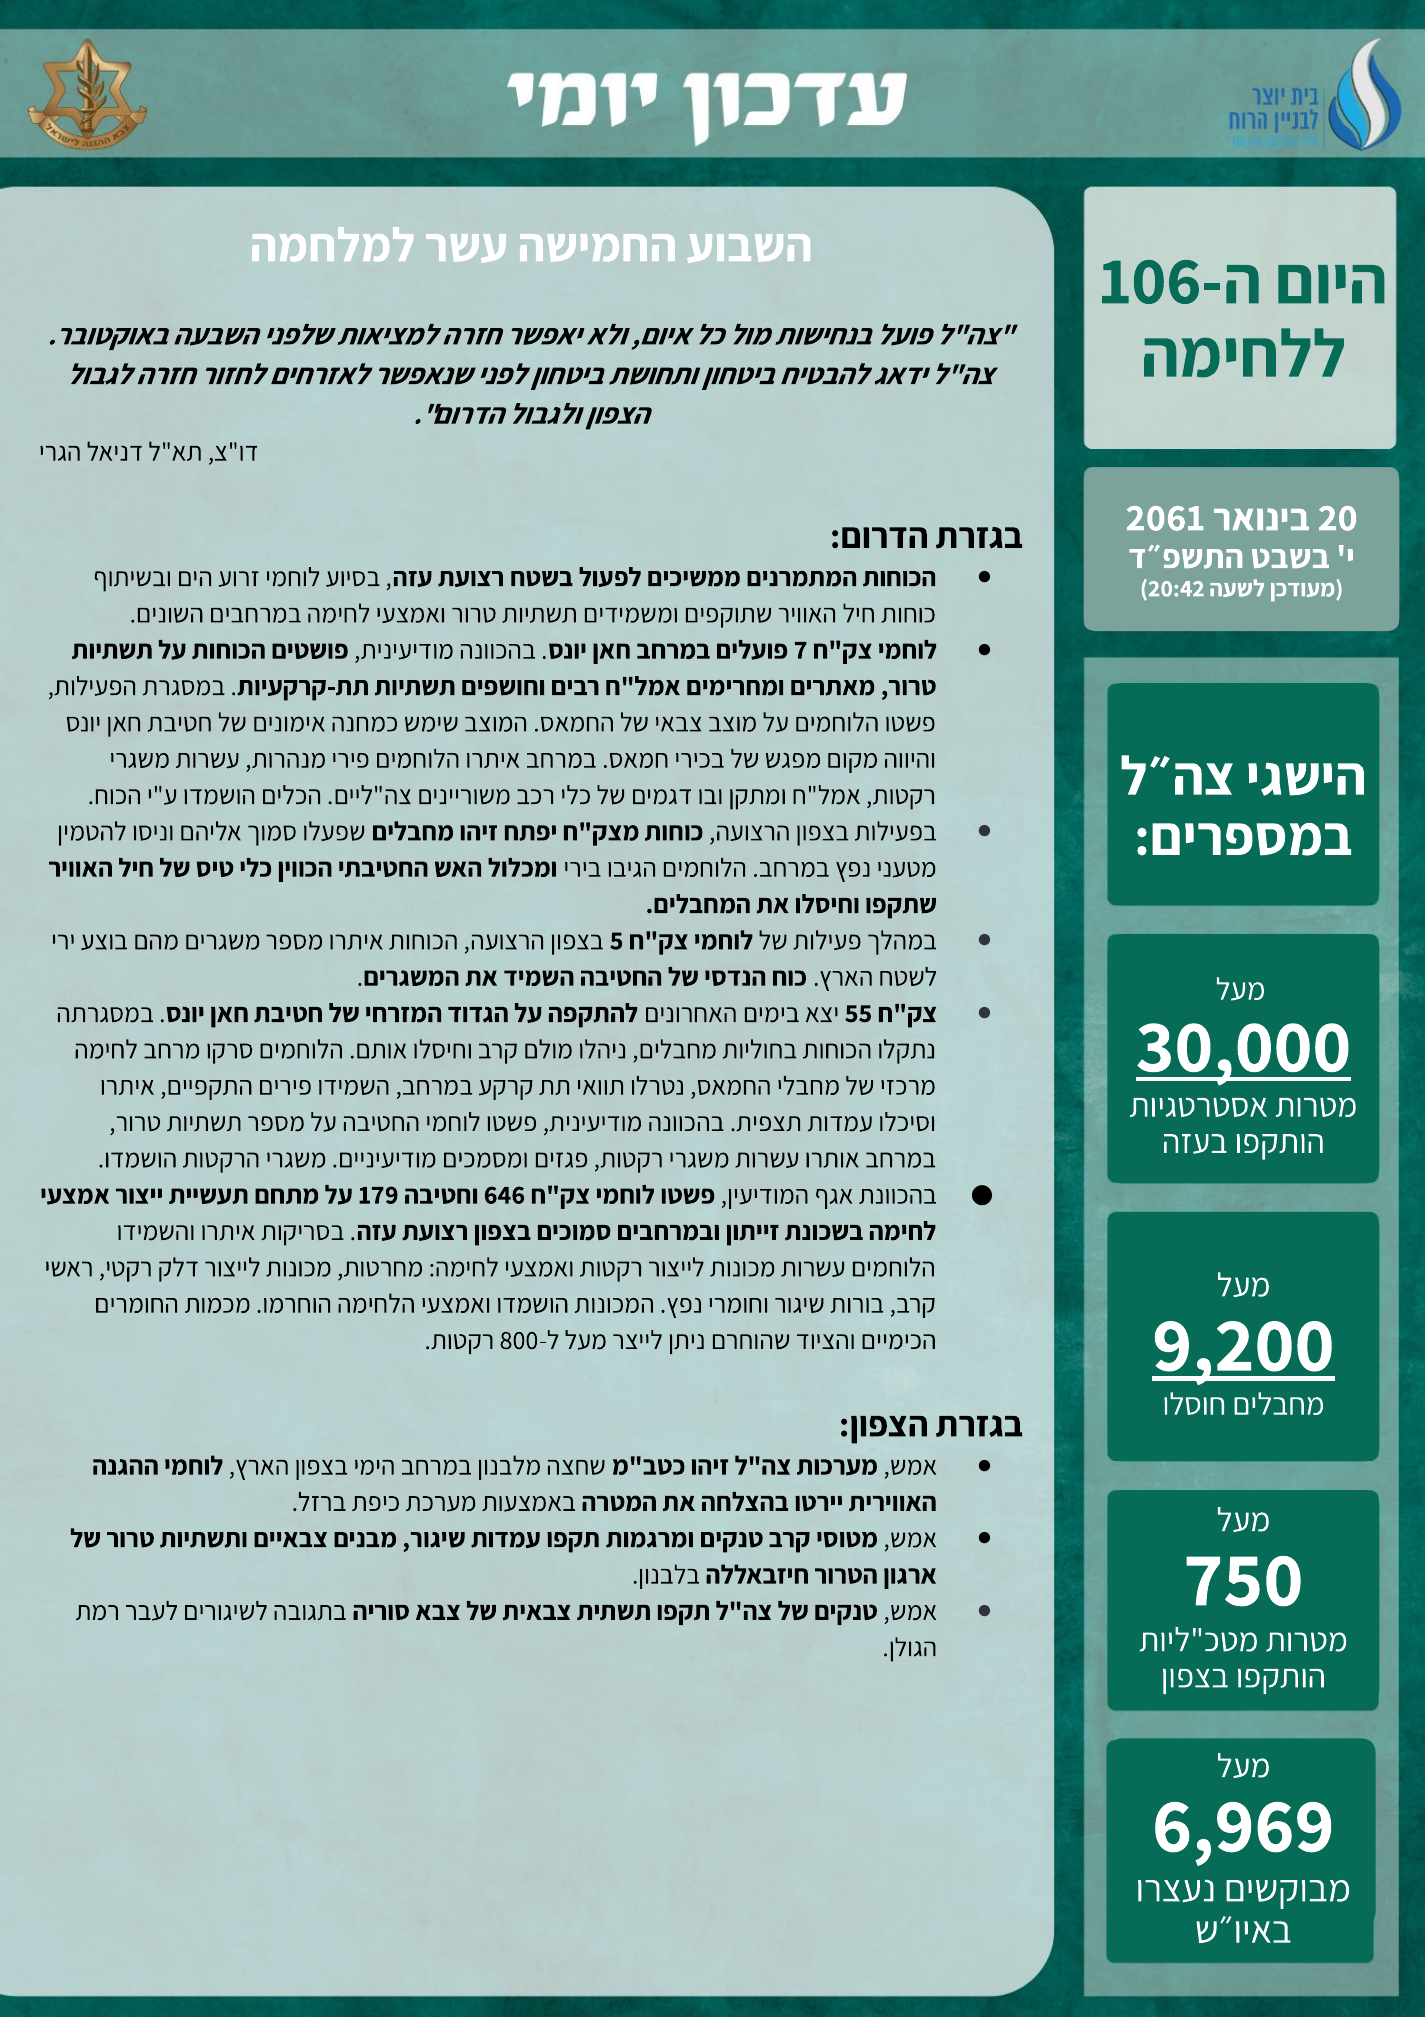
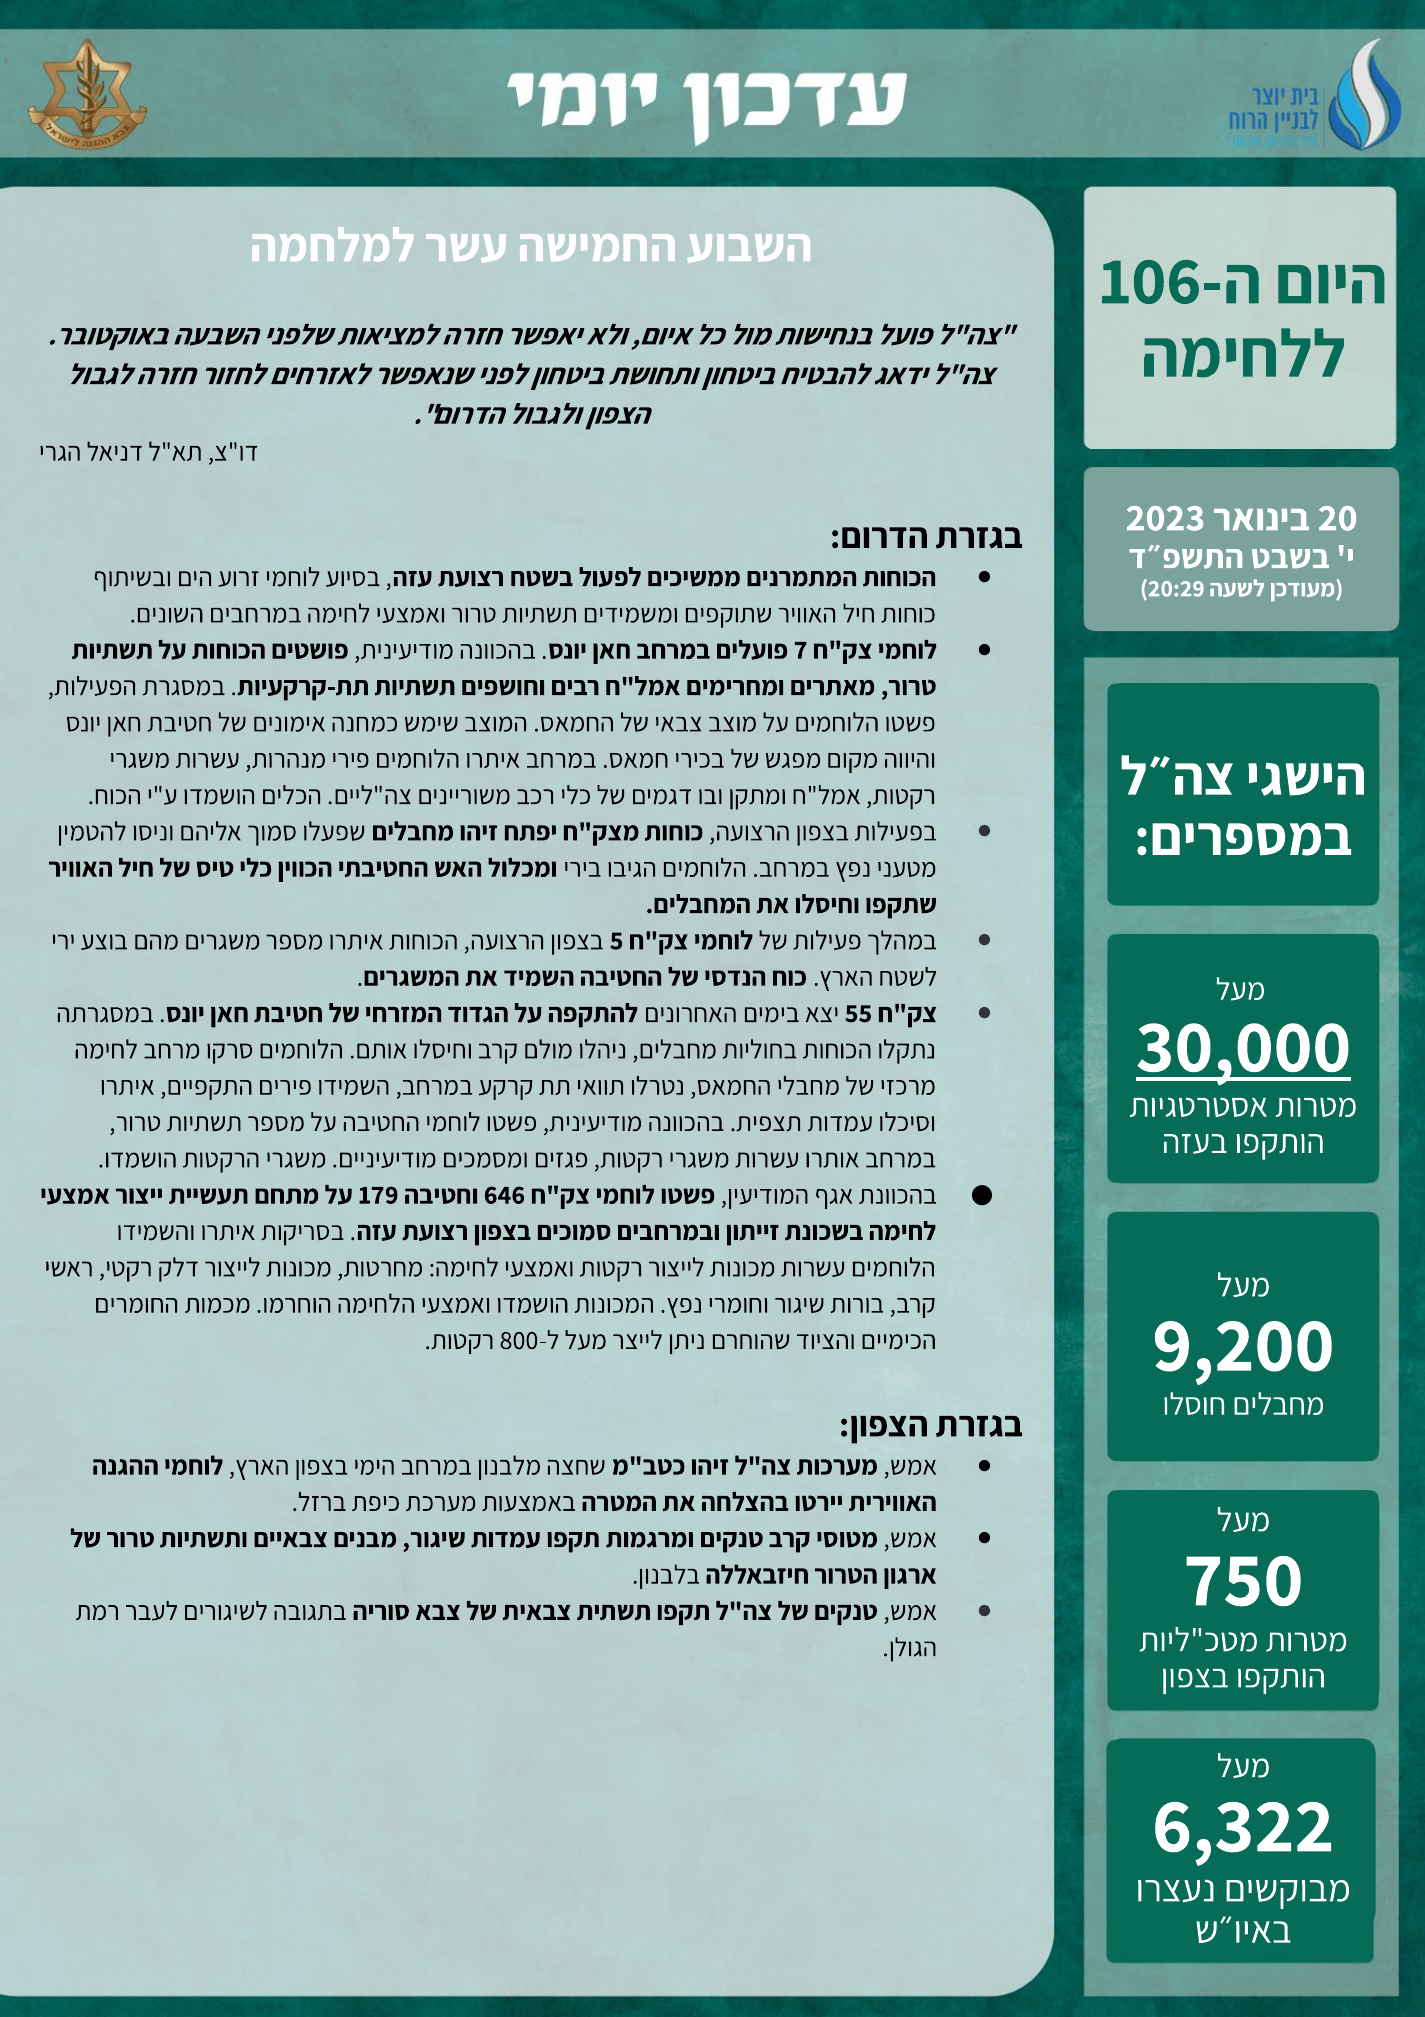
2061: 2061 -> 2023
20:42: 20:42 -> 20:29
9,200 underline: present -> none
6,969: 6,969 -> 6,322
